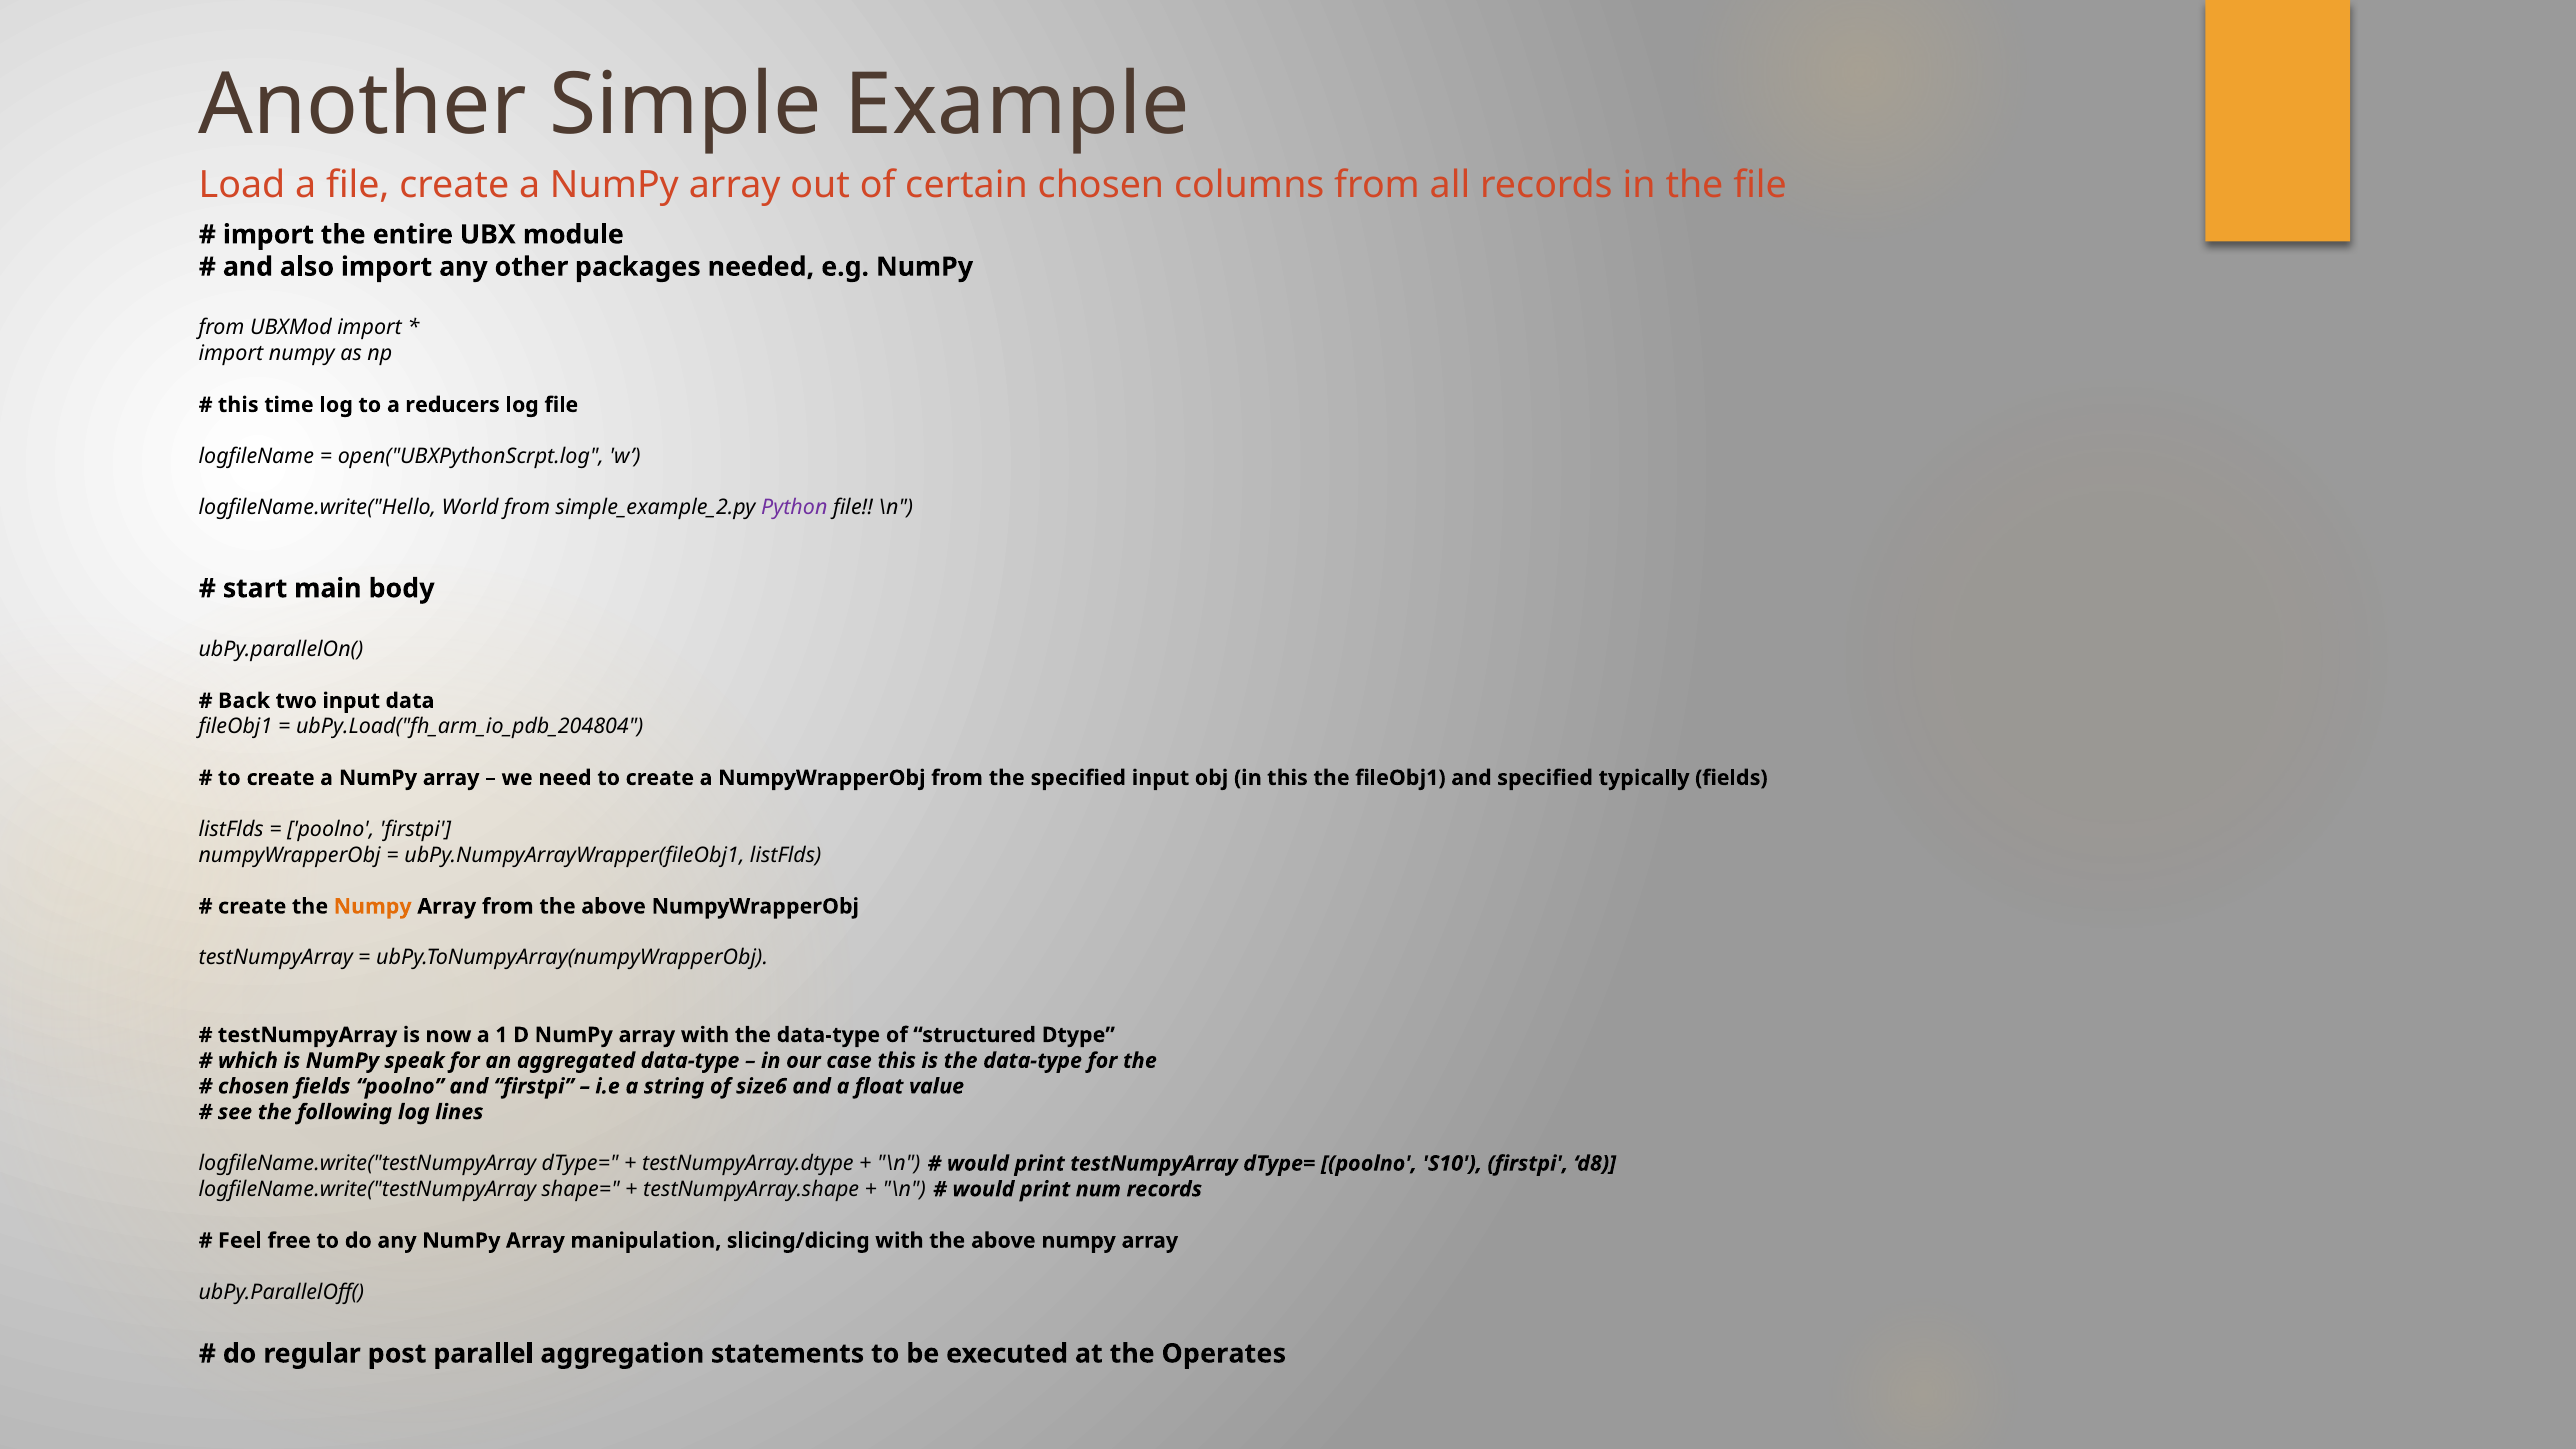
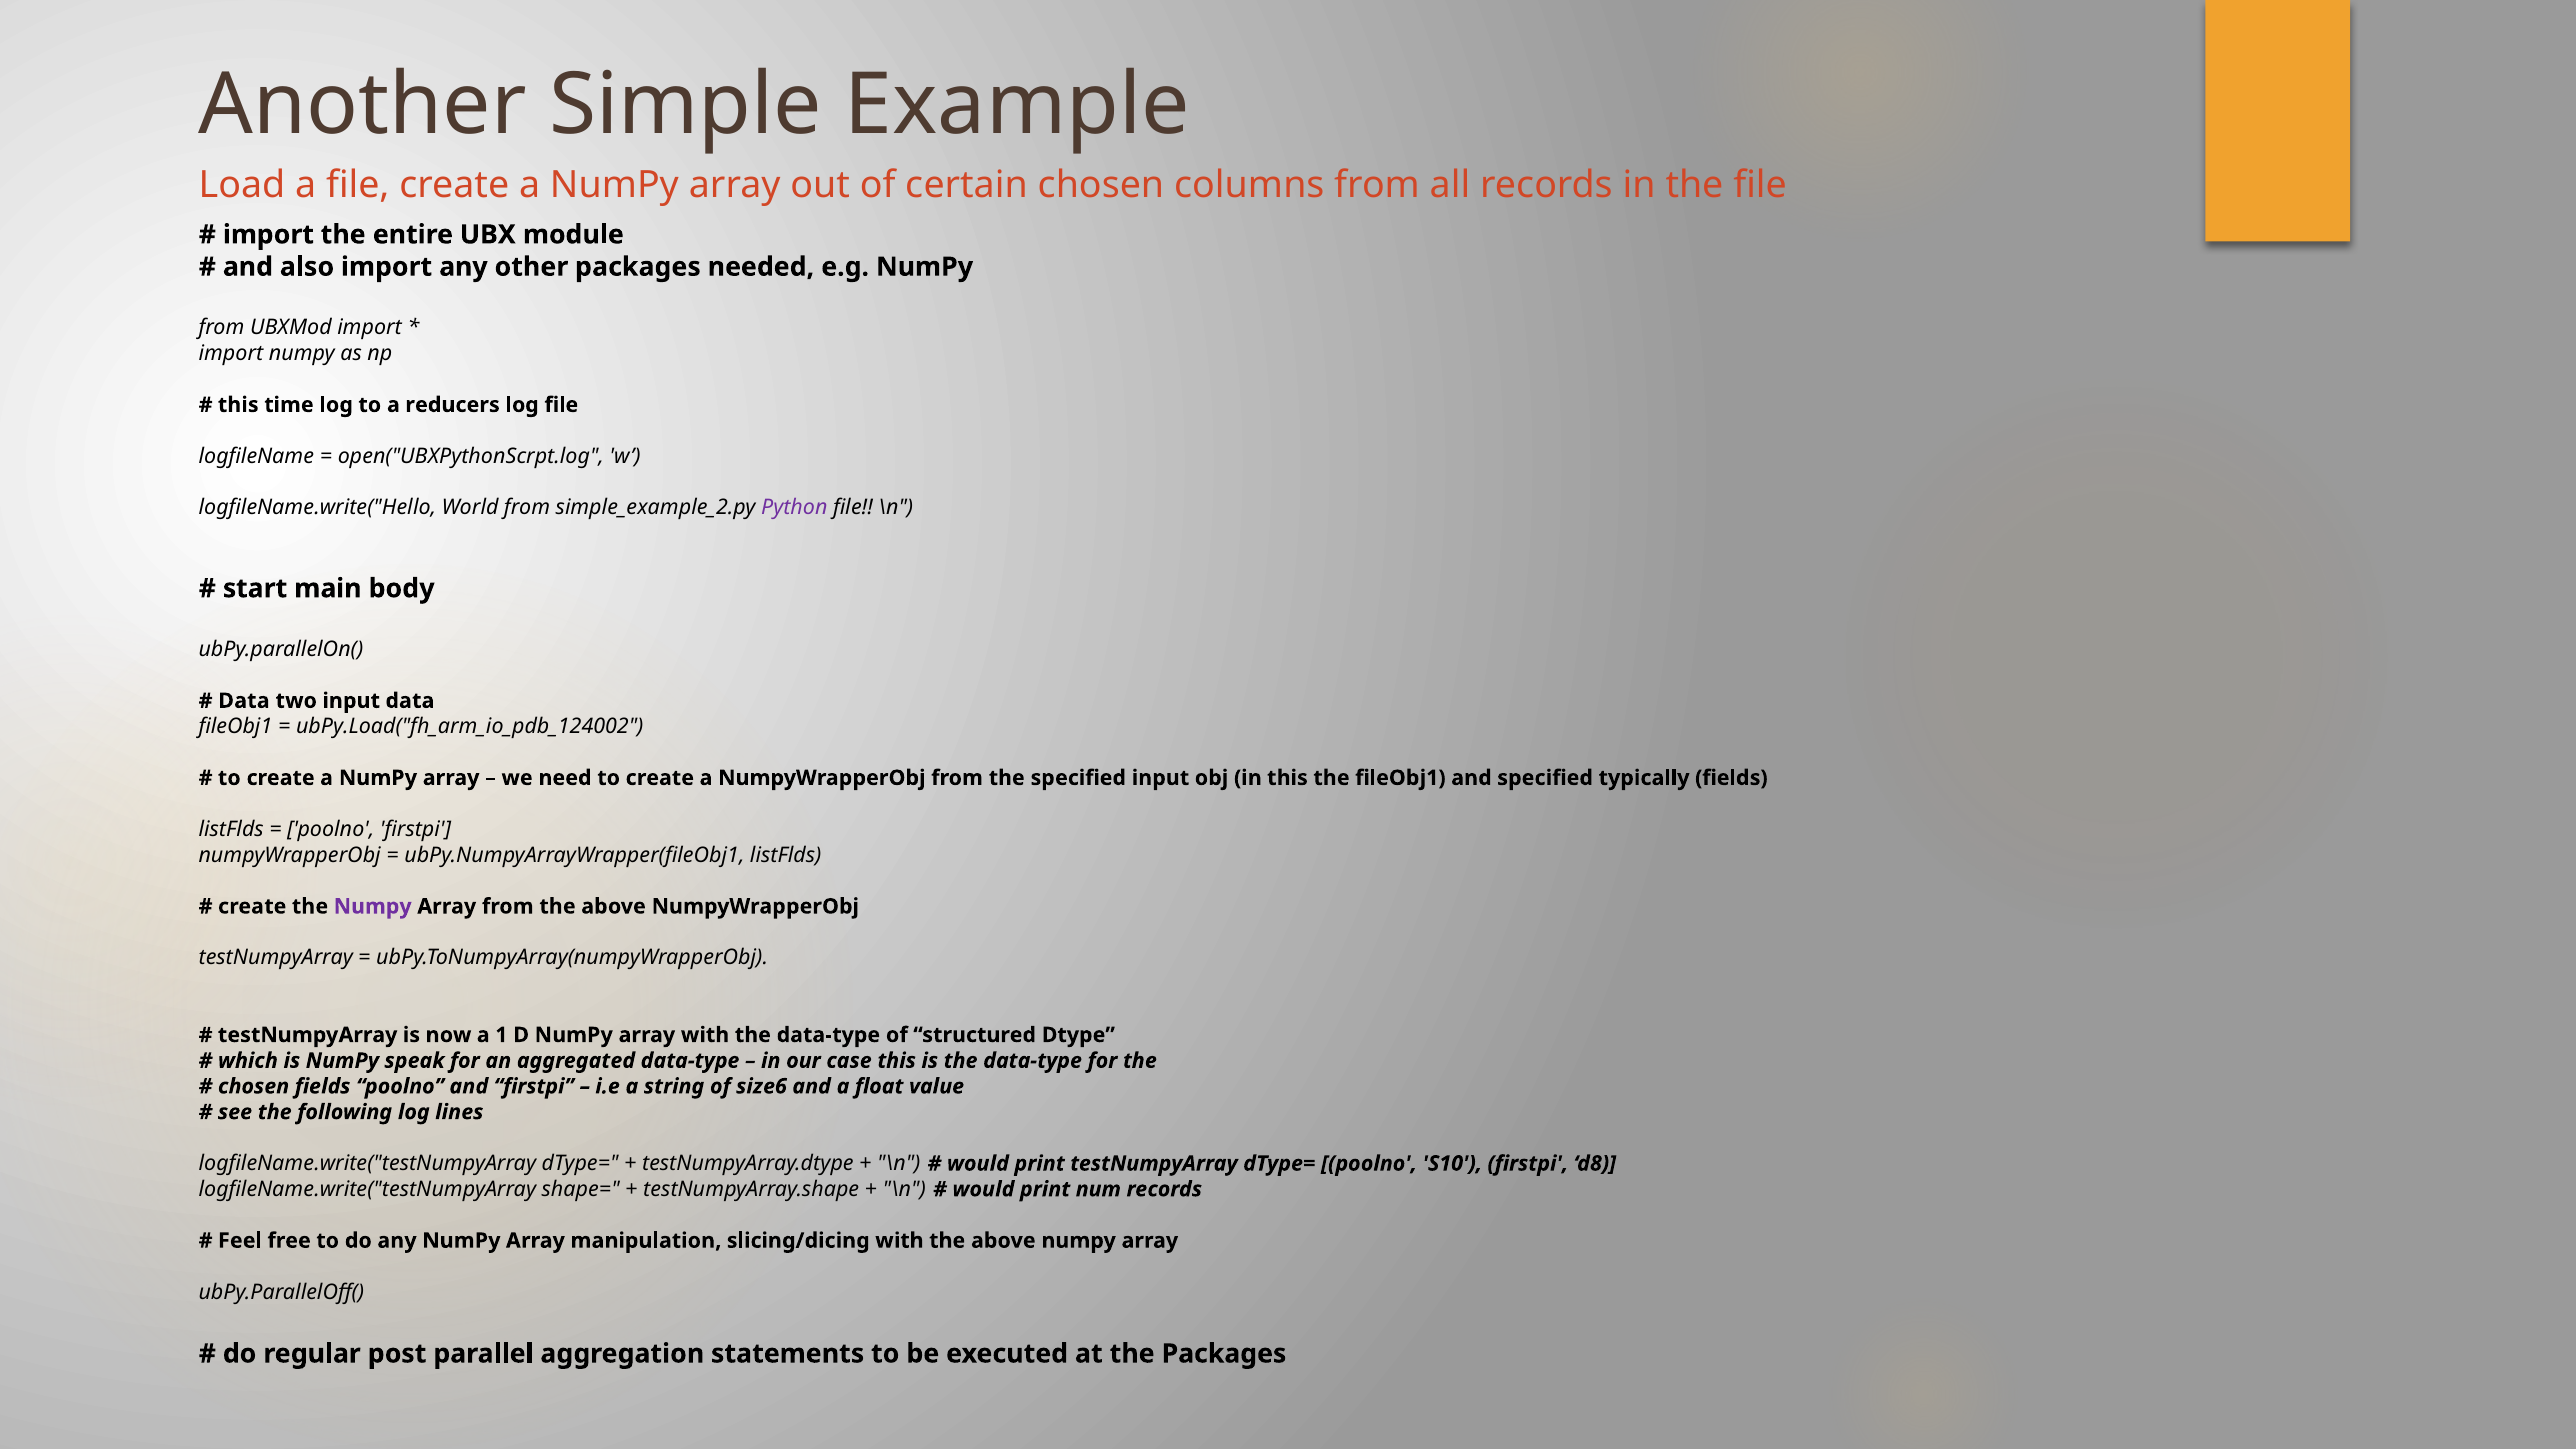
Back at (244, 701): Back -> Data
ubPy.Load("fh_arm_io_pdb_204804: ubPy.Load("fh_arm_io_pdb_204804 -> ubPy.Load("fh_arm_io_pdb_124002
Numpy at (373, 906) colour: orange -> purple
the Operates: Operates -> Packages
